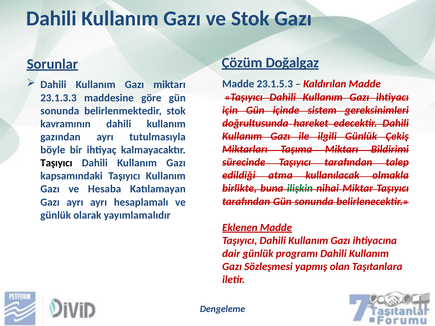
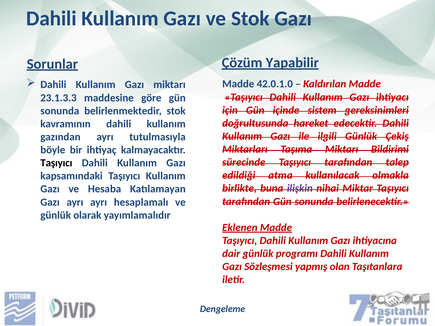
Doğalgaz: Doğalgaz -> Yapabilir
23.1.5.3: 23.1.5.3 -> 42.0.1.0
ilişkin colour: green -> purple
